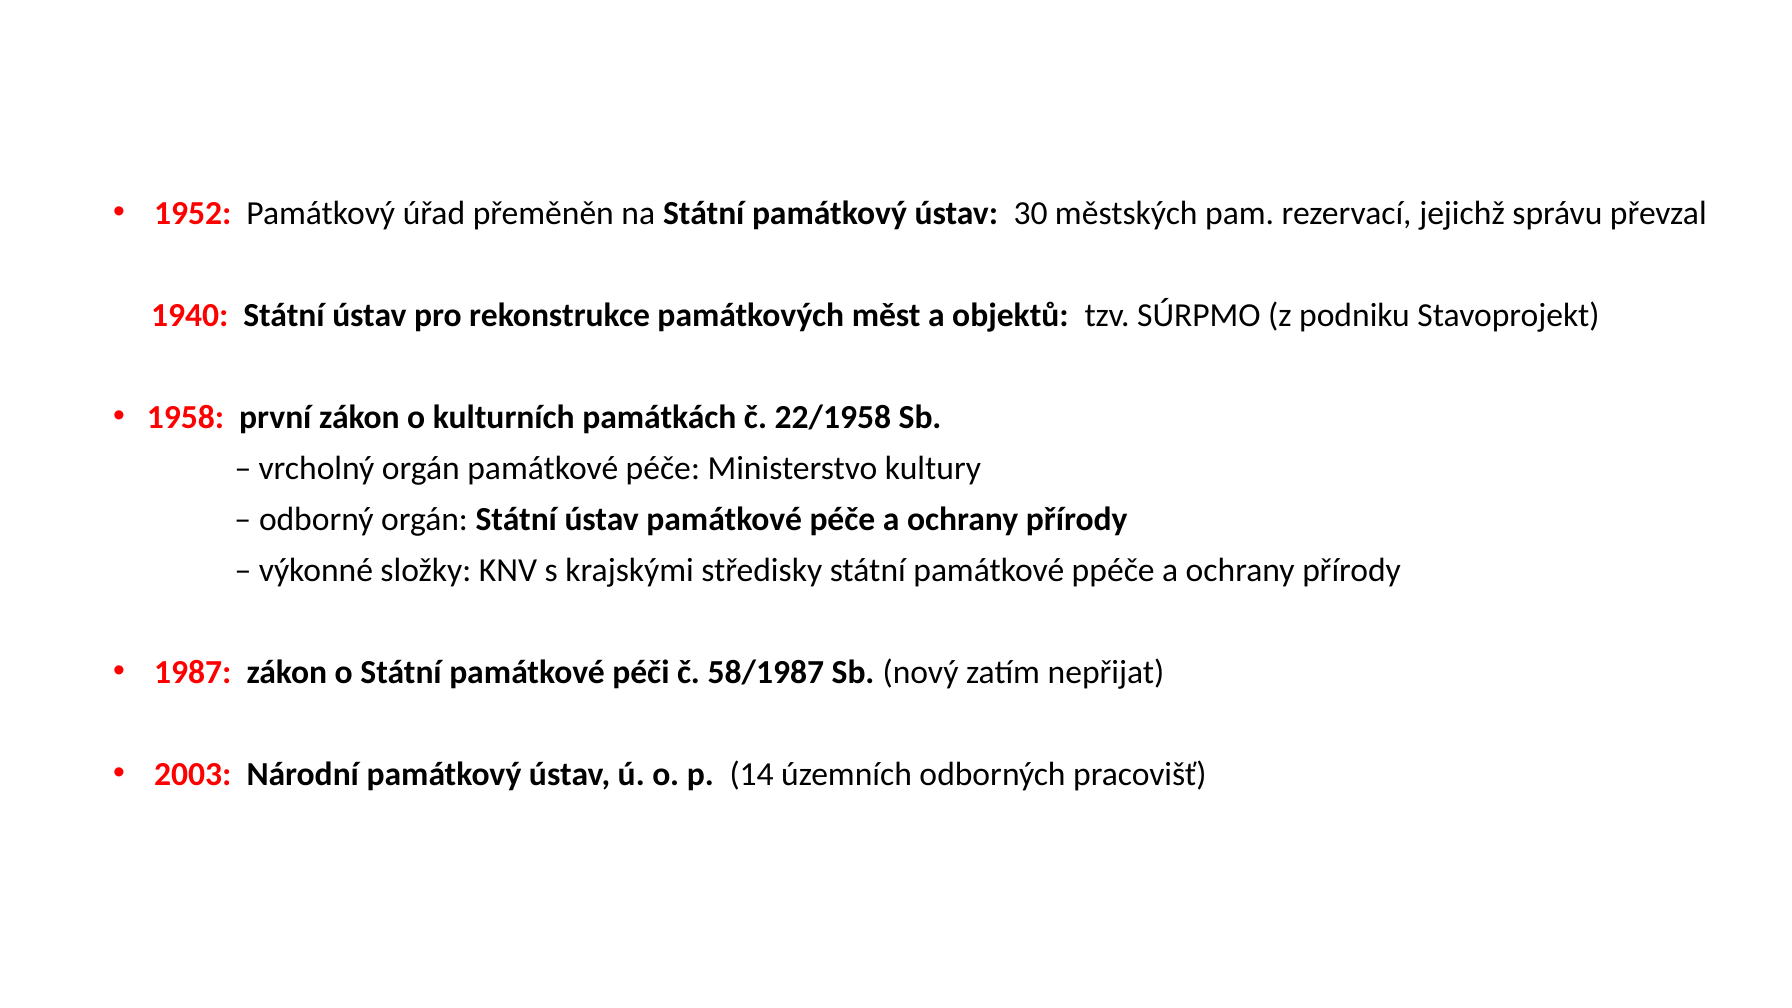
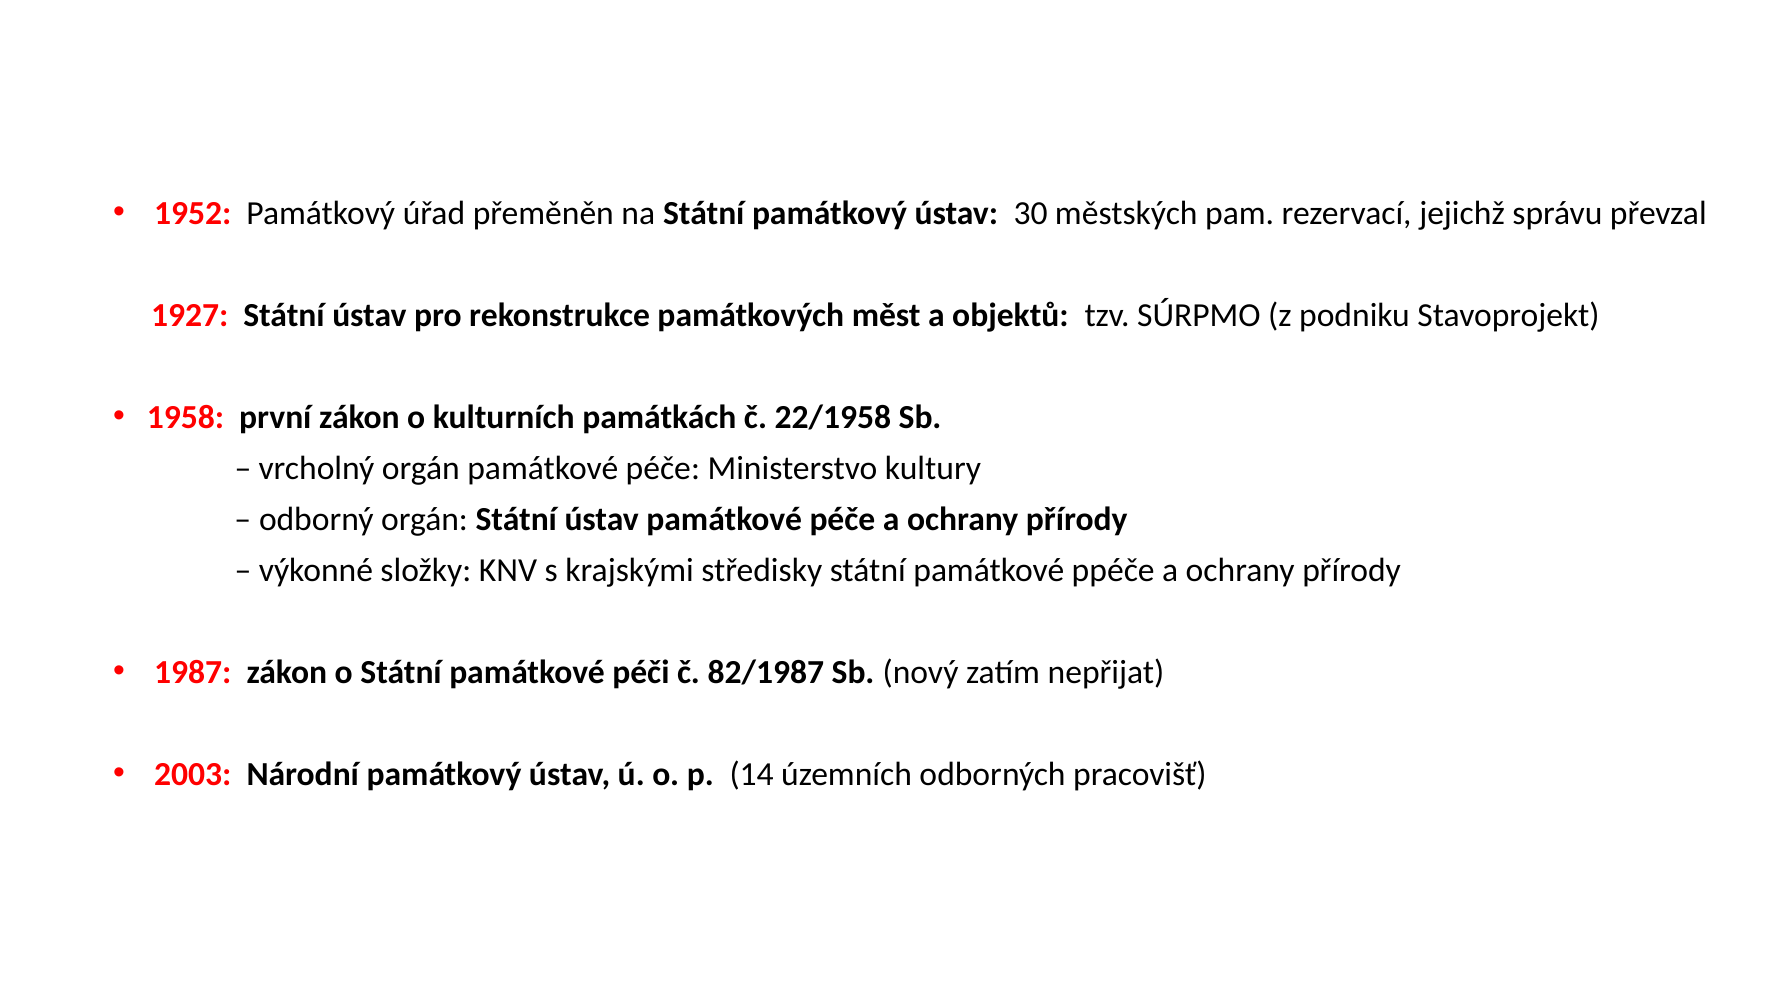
1940: 1940 -> 1927
58/1987: 58/1987 -> 82/1987
